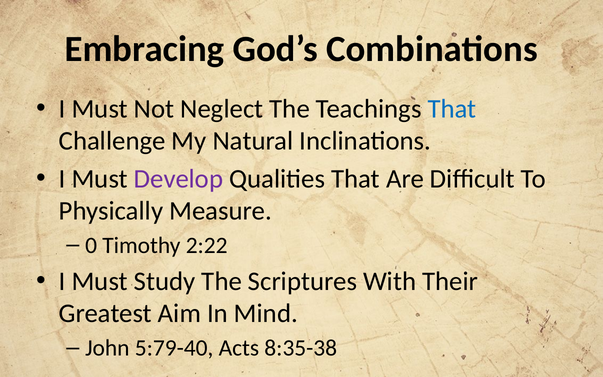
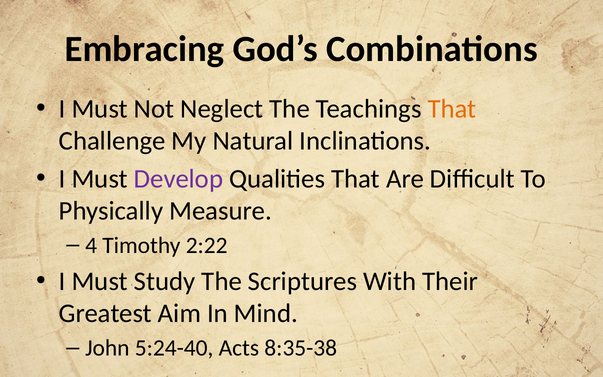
That at (452, 109) colour: blue -> orange
0: 0 -> 4
5:79-40: 5:79-40 -> 5:24-40
